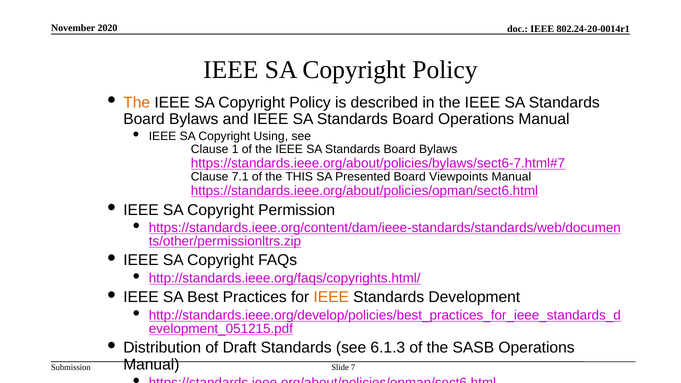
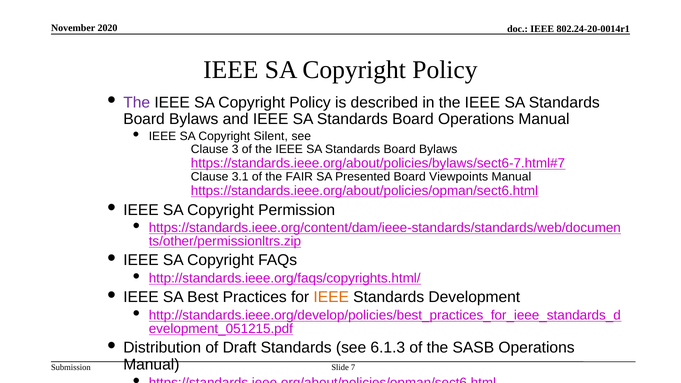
The at (137, 102) colour: orange -> purple
Using: Using -> Silent
1: 1 -> 3
7.1: 7.1 -> 3.1
THIS: THIS -> FAIR
